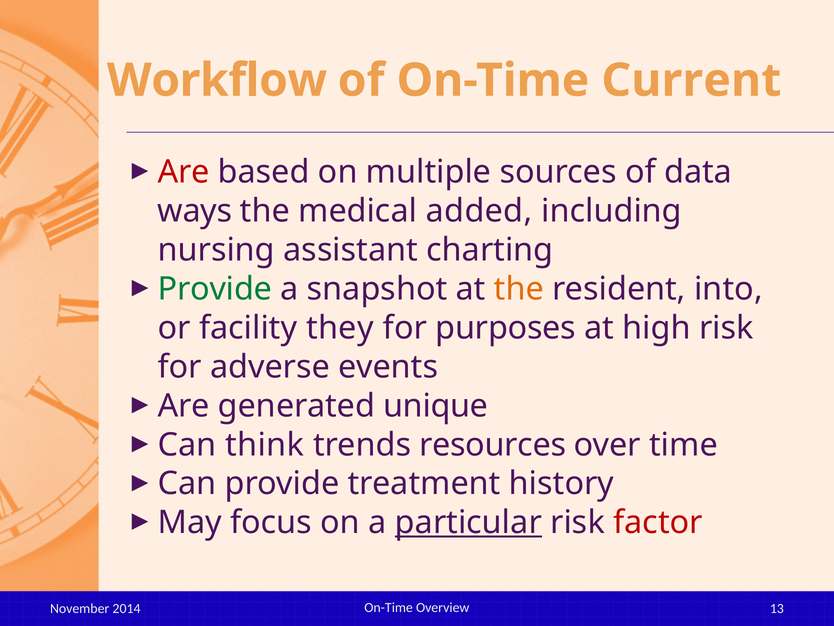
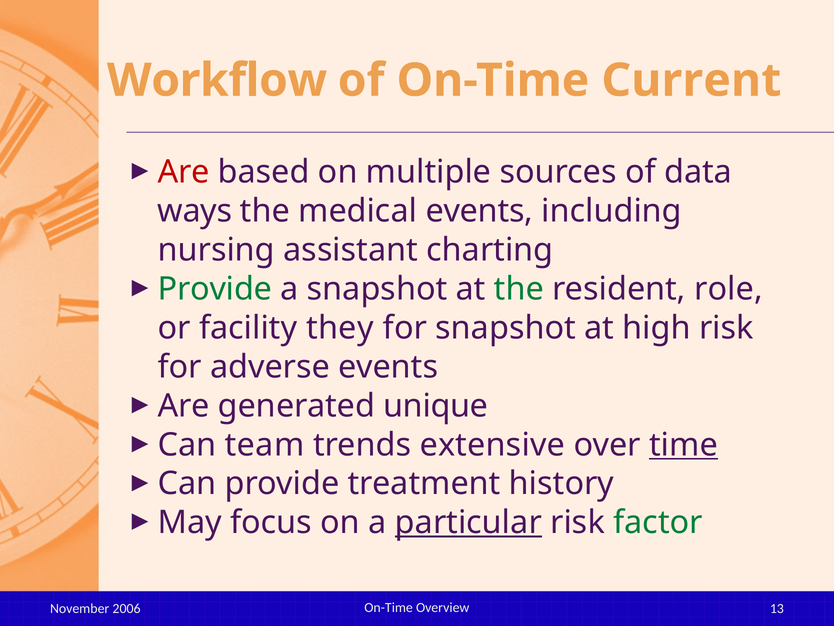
medical added: added -> events
the at (519, 289) colour: orange -> green
into: into -> role
for purposes: purposes -> snapshot
think: think -> team
resources: resources -> extensive
time underline: none -> present
factor colour: red -> green
2014: 2014 -> 2006
